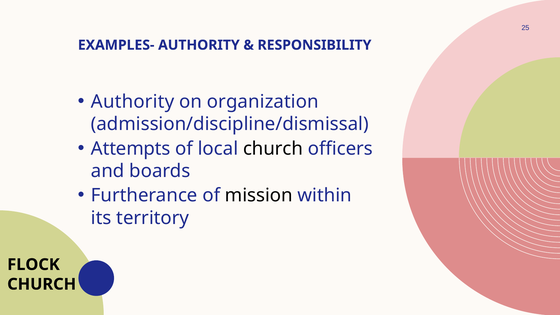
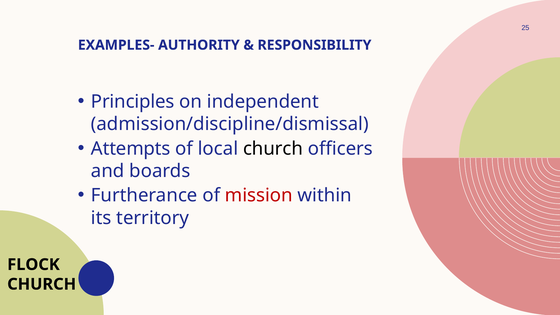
Authority at (133, 102): Authority -> Principles
organization: organization -> independent
mission colour: black -> red
